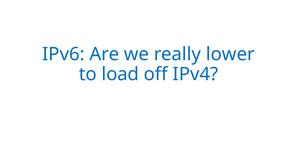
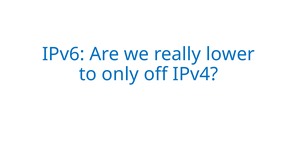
load: load -> only
